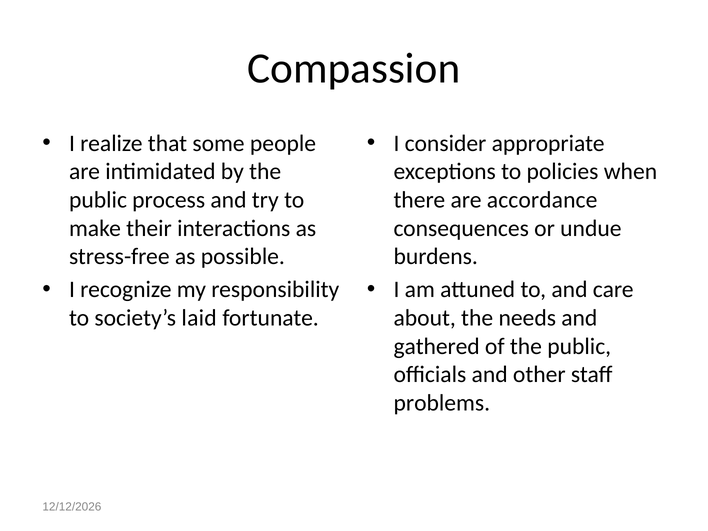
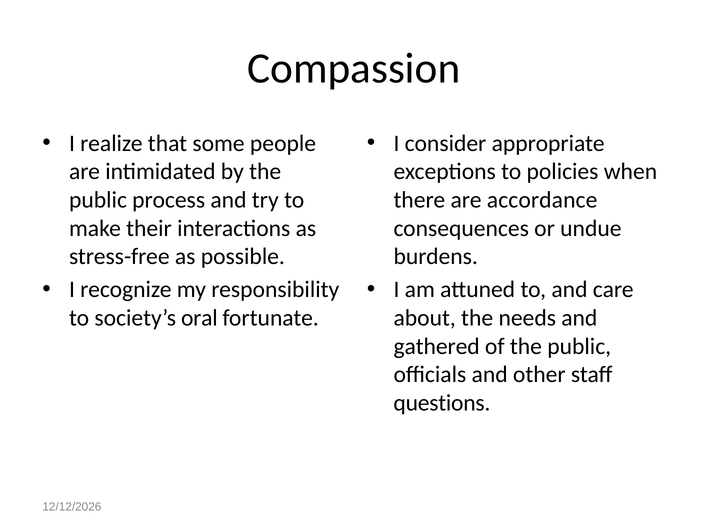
laid: laid -> oral
problems: problems -> questions
